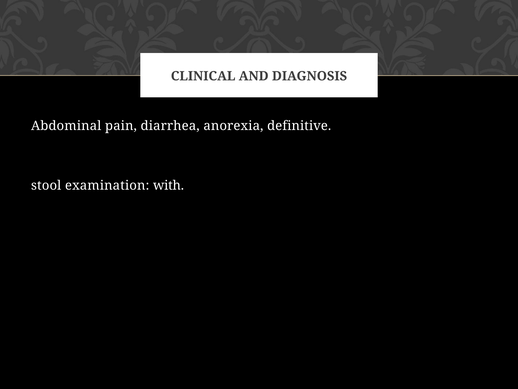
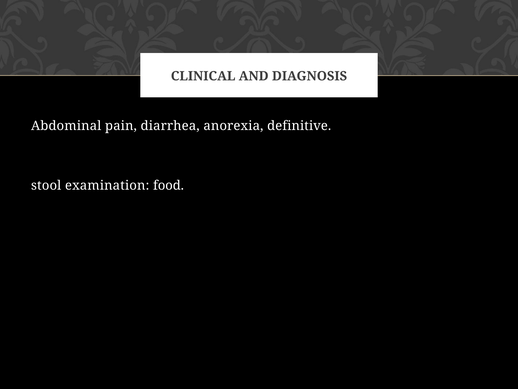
with: with -> food
